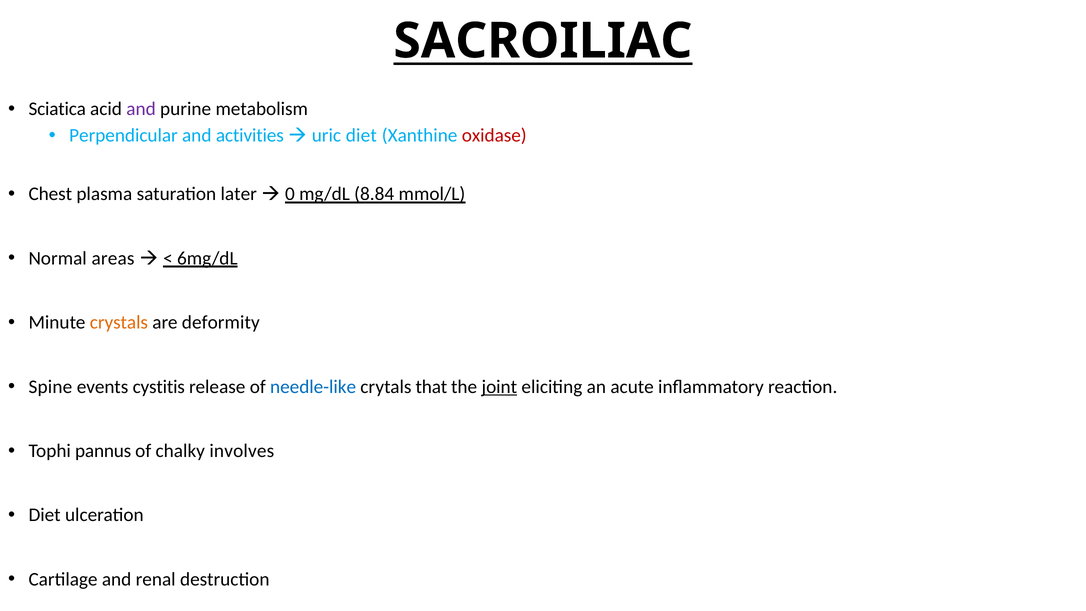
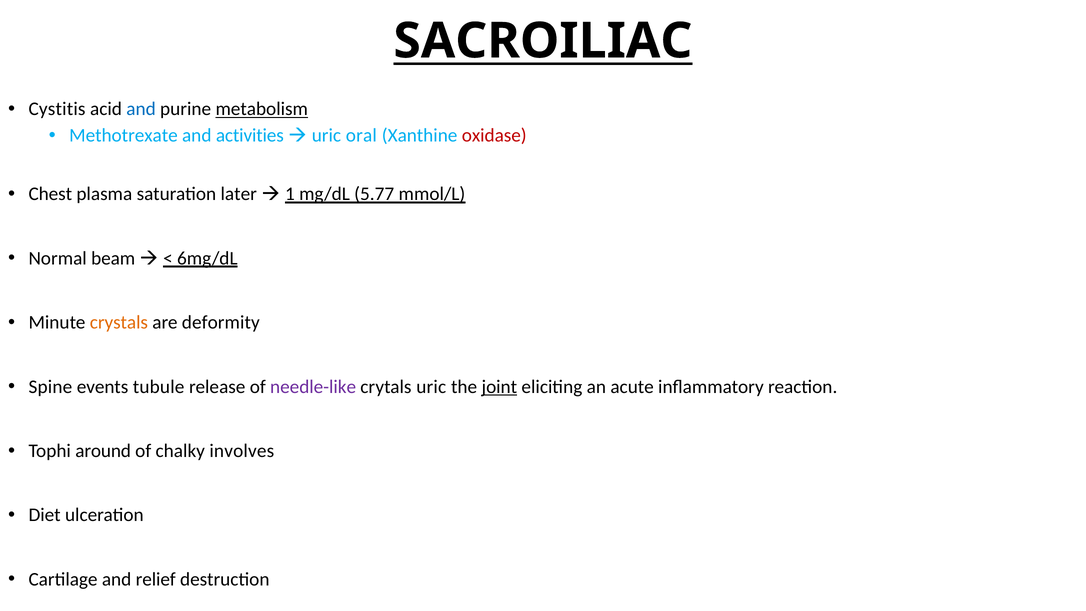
Sciatica: Sciatica -> Cystitis
and at (141, 109) colour: purple -> blue
metabolism underline: none -> present
Perpendicular: Perpendicular -> Methotrexate
uric diet: diet -> oral
0: 0 -> 1
8.84: 8.84 -> 5.77
areas: areas -> beam
cystitis: cystitis -> tubule
needle-like colour: blue -> purple
crytals that: that -> uric
pannus: pannus -> around
renal: renal -> relief
